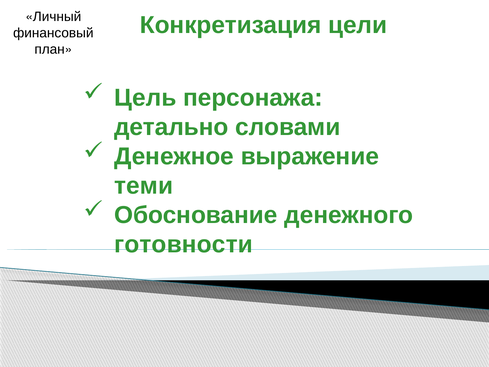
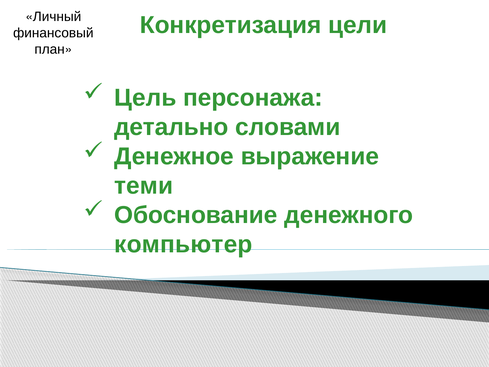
готовности: готовности -> компьютер
